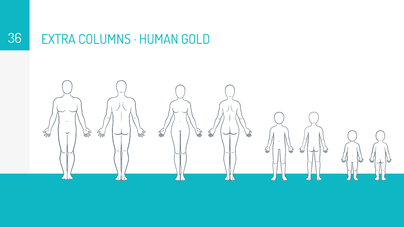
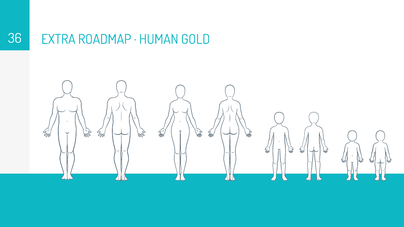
COLUMNS: COLUMNS -> ROADMAP
